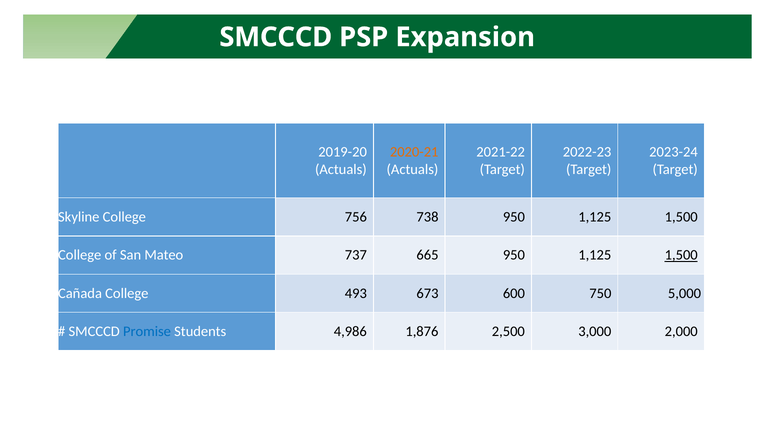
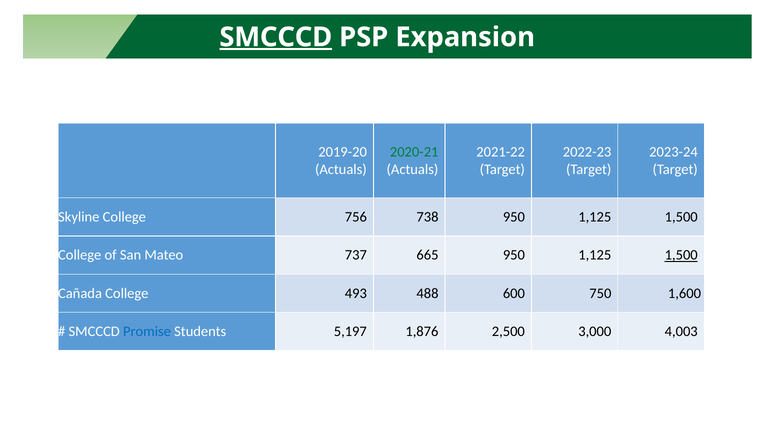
SMCCCD at (276, 37) underline: none -> present
2020-21 colour: orange -> green
673: 673 -> 488
5,000: 5,000 -> 1,600
4,986: 4,986 -> 5,197
2,000: 2,000 -> 4,003
